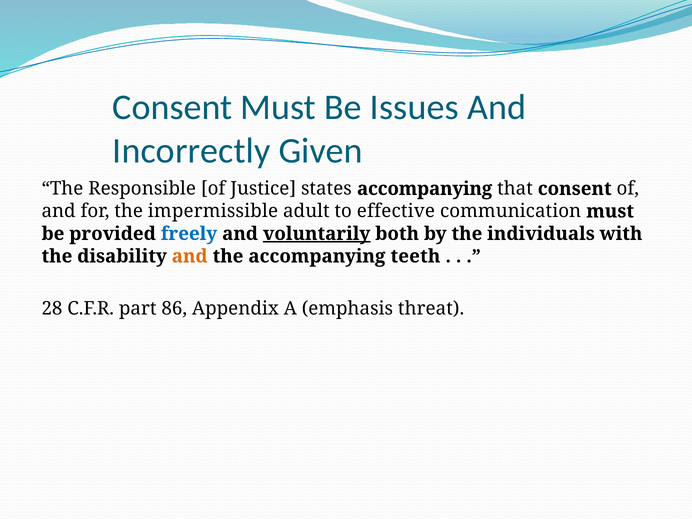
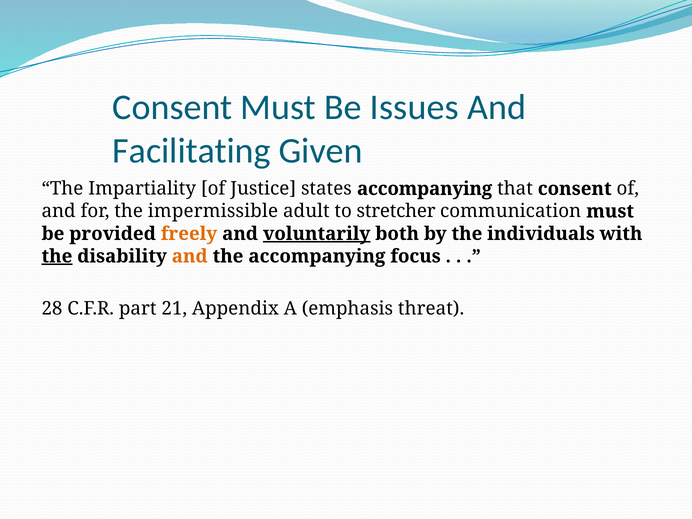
Incorrectly: Incorrectly -> Facilitating
Responsible: Responsible -> Impartiality
effective: effective -> stretcher
freely colour: blue -> orange
the at (57, 256) underline: none -> present
teeth: teeth -> focus
86: 86 -> 21
